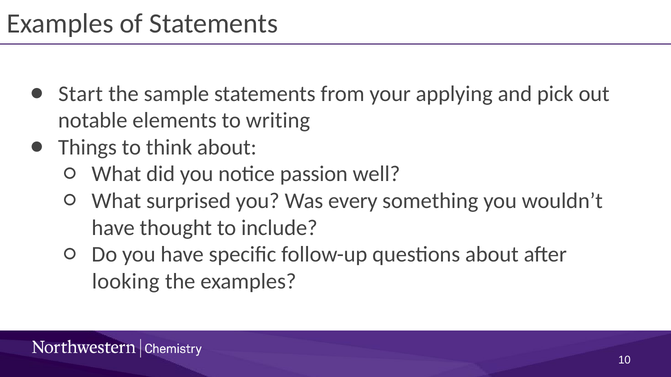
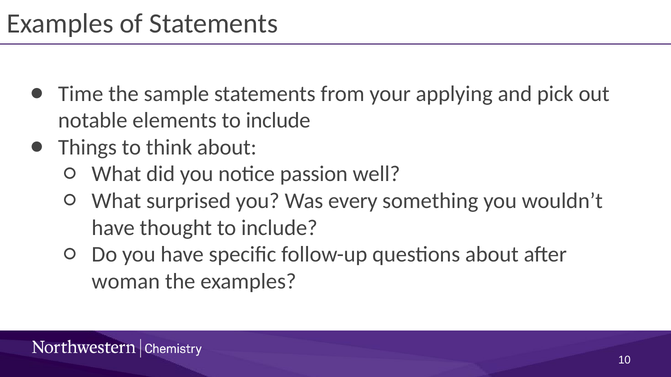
Start: Start -> Time
elements to writing: writing -> include
looking: looking -> woman
